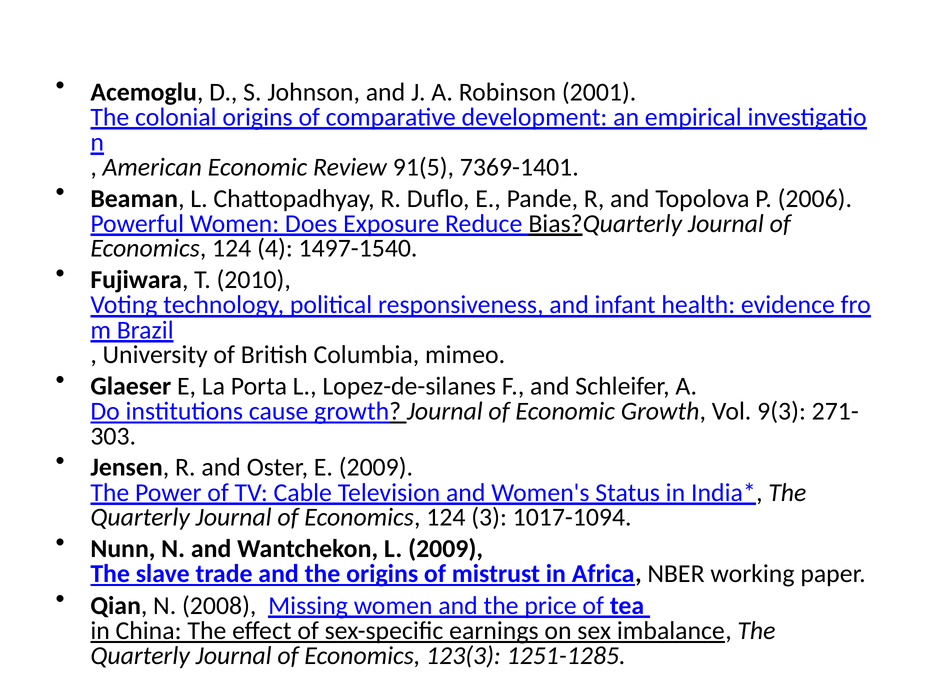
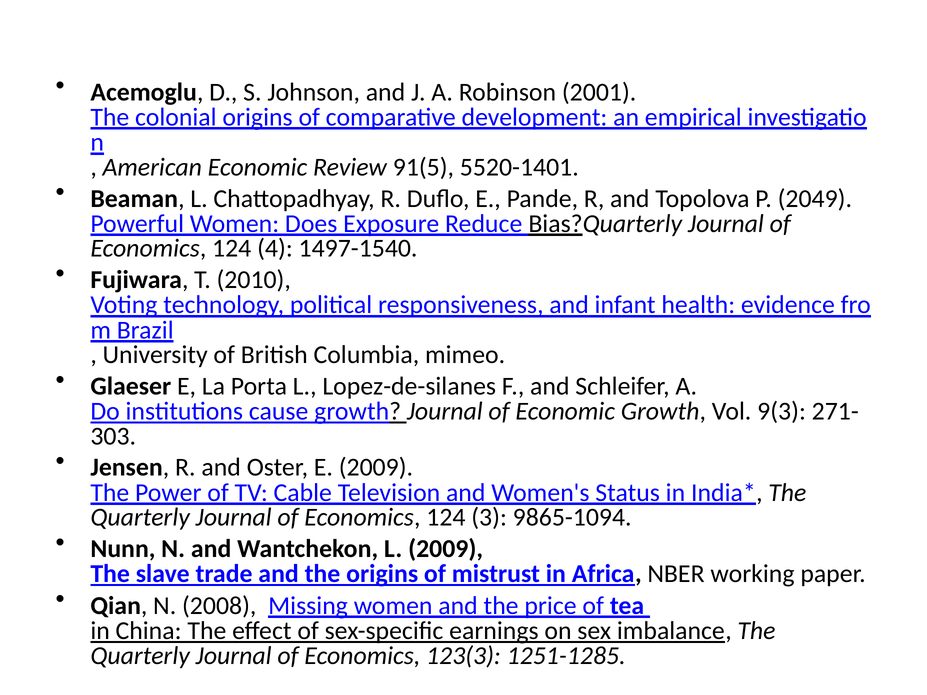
7369-1401: 7369-1401 -> 5520-1401
2006: 2006 -> 2049
1017-1094: 1017-1094 -> 9865-1094
